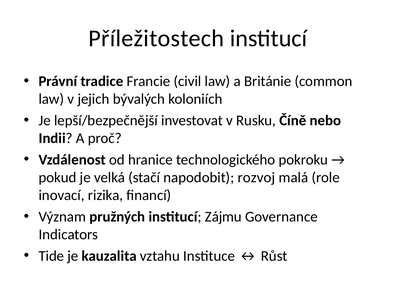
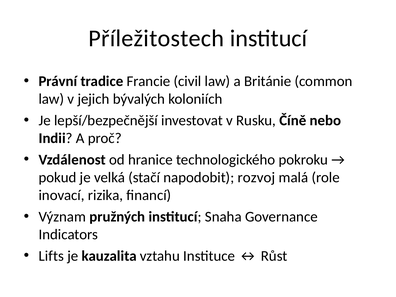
Zájmu: Zájmu -> Snaha
Tide: Tide -> Lifts
